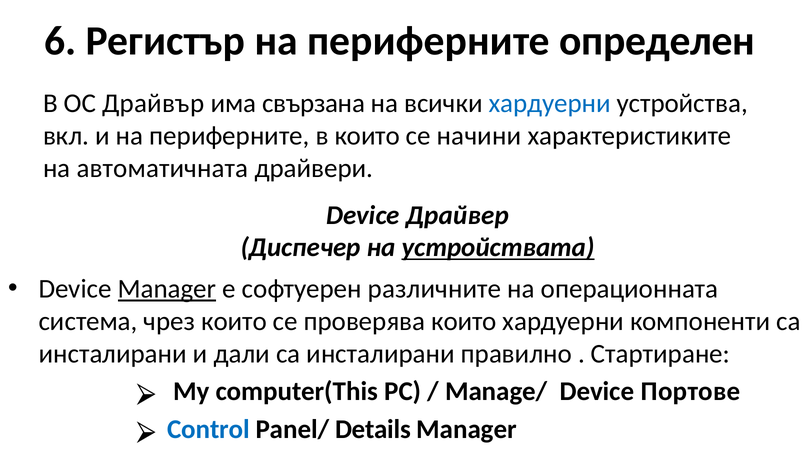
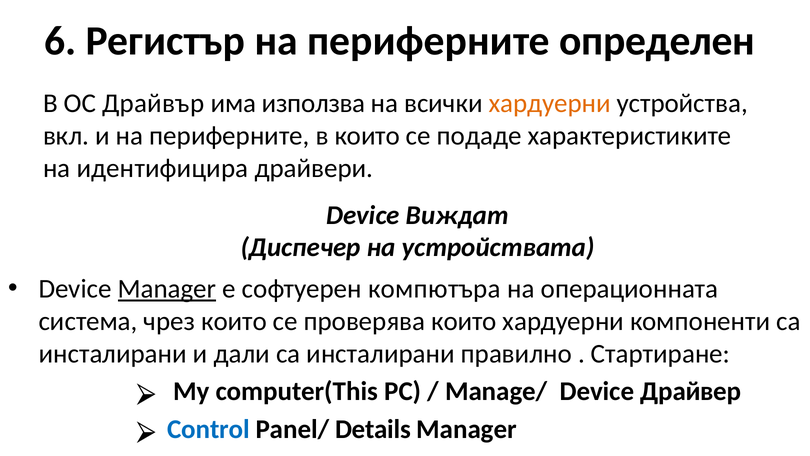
свързана: свързана -> използва
хардуерни at (550, 103) colour: blue -> orange
начини: начини -> подаде
автоматичната: автоматичната -> идентифицира
Драйвер: Драйвер -> Виждат
устройствата underline: present -> none
различните: различните -> компютъра
Портове: Портове -> Драйвер
